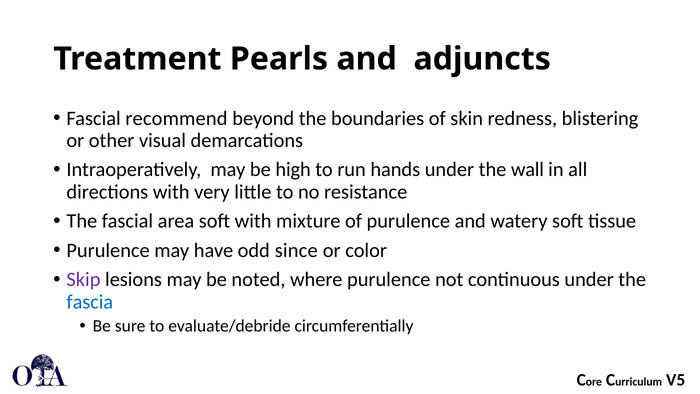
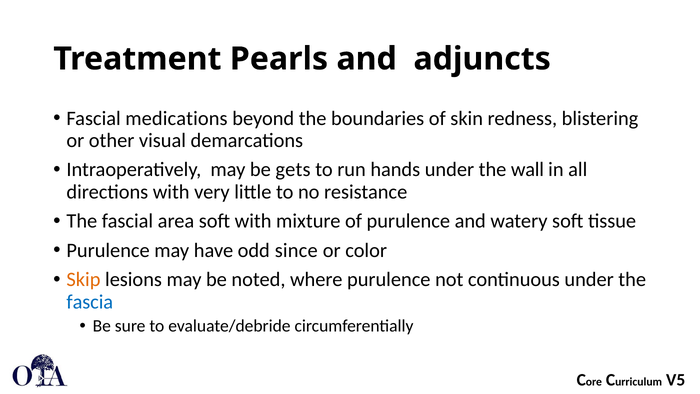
recommend: recommend -> medications
high: high -> gets
Skip colour: purple -> orange
